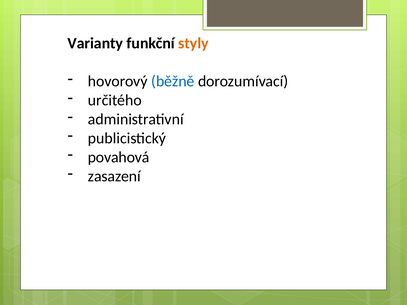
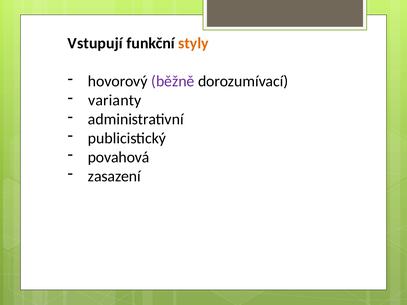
Varianty: Varianty -> Vstupují
běžně colour: blue -> purple
určitého: určitého -> varianty
